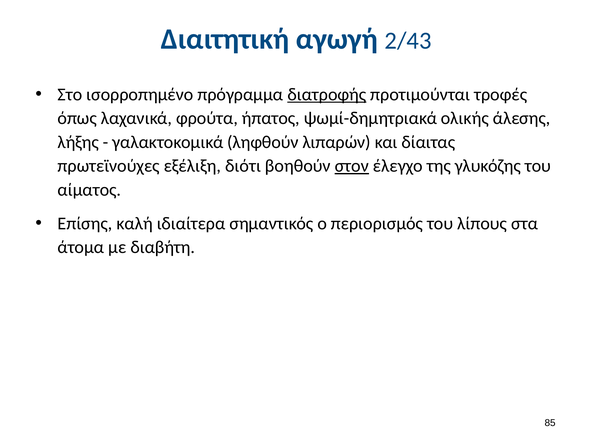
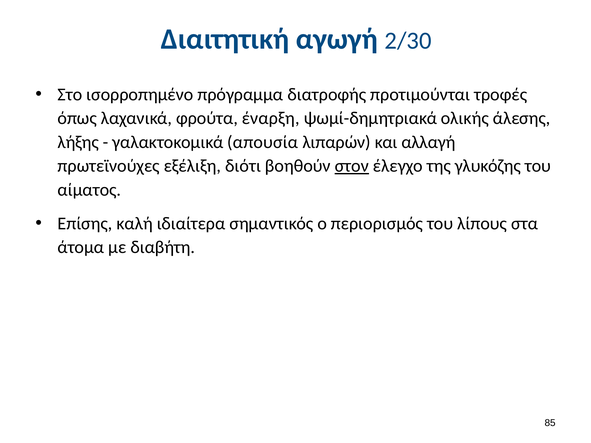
2/43: 2/43 -> 2/30
διατροφής underline: present -> none
ήπατος: ήπατος -> έναρξη
ληφθούν: ληφθούν -> απουσία
δίαιτας: δίαιτας -> αλλαγή
